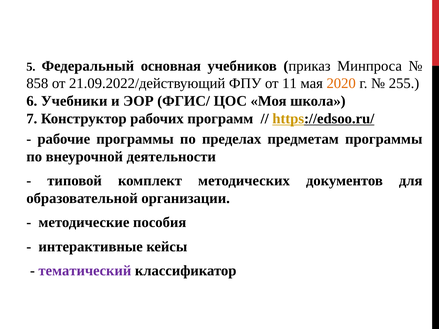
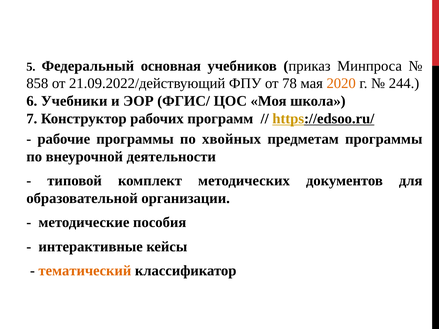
11: 11 -> 78
255: 255 -> 244
пределах: пределах -> хвойных
тематический colour: purple -> orange
